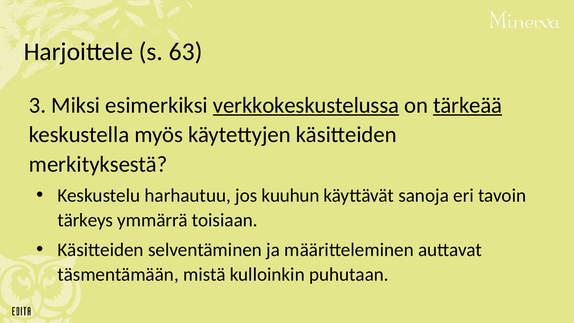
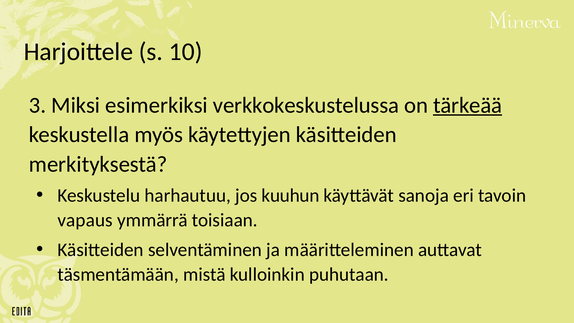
63: 63 -> 10
verkkokeskustelussa underline: present -> none
tärkeys: tärkeys -> vapaus
